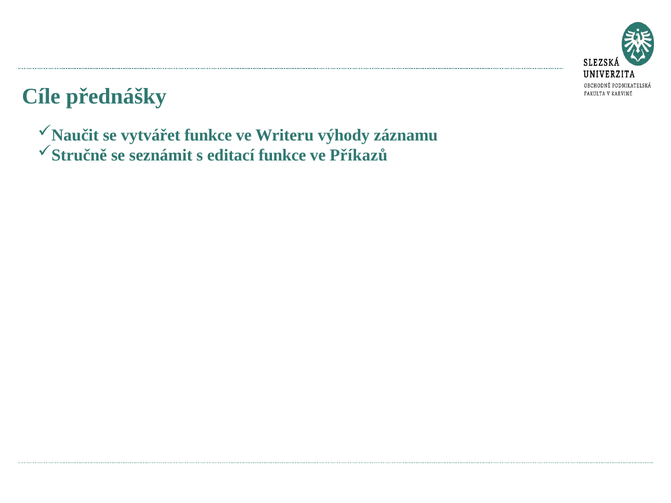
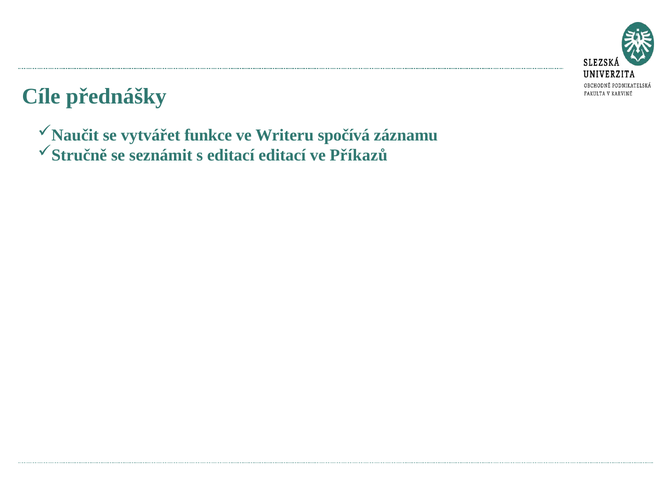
výhody: výhody -> spočívá
editací funkce: funkce -> editací
